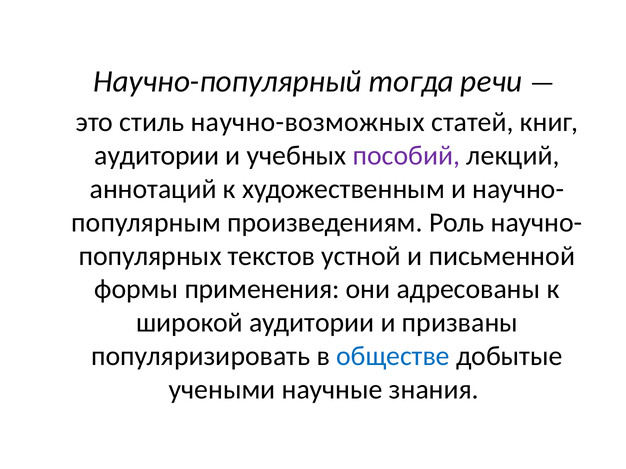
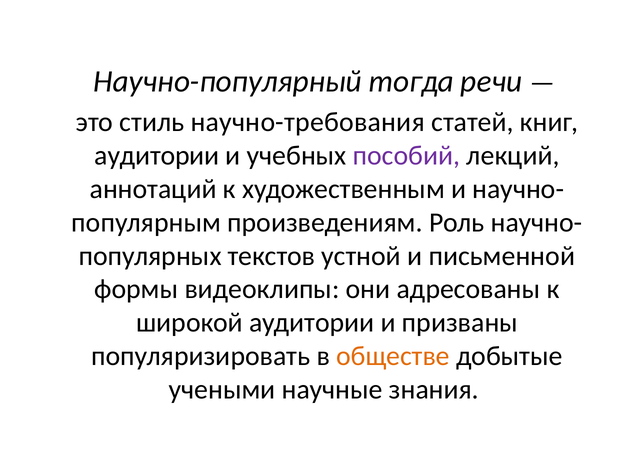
научно-возможных: научно-возможных -> научно-требования
применения: применения -> видеоклипы
обществе colour: blue -> orange
